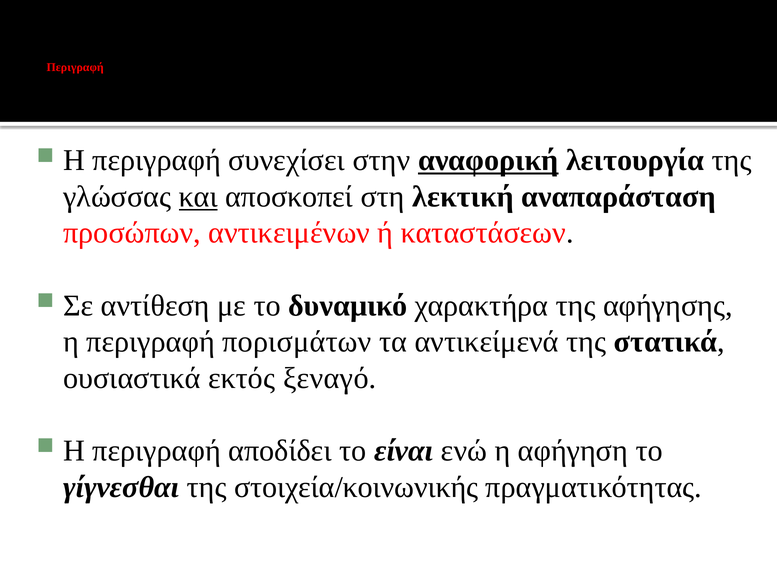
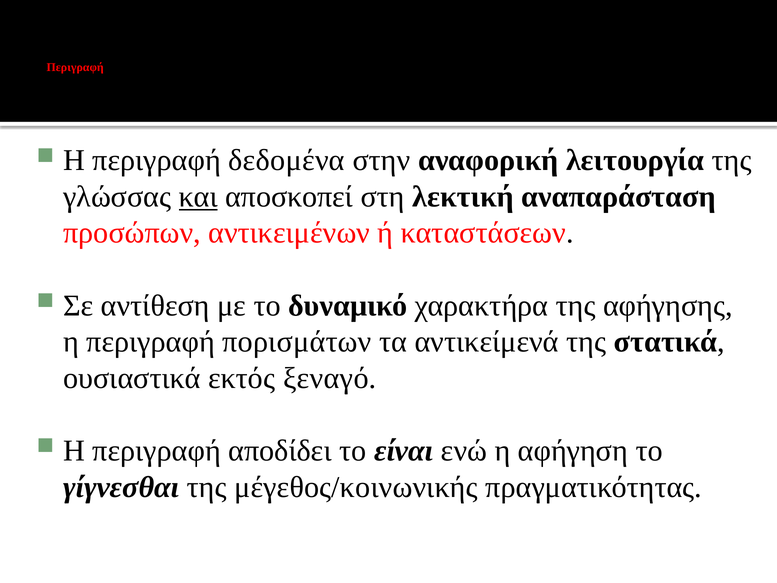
συνεχίσει: συνεχίσει -> δεδομένα
αναφορική underline: present -> none
στοιχεία/κοινωνικής: στοιχεία/κοινωνικής -> μέγεθος/κοινωνικής
